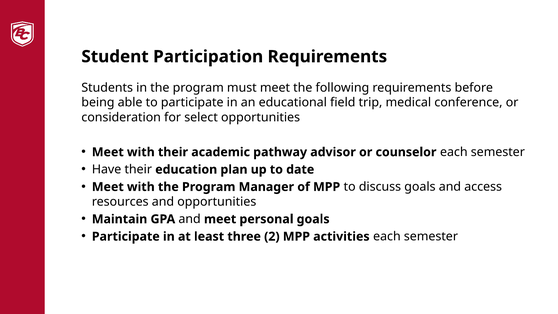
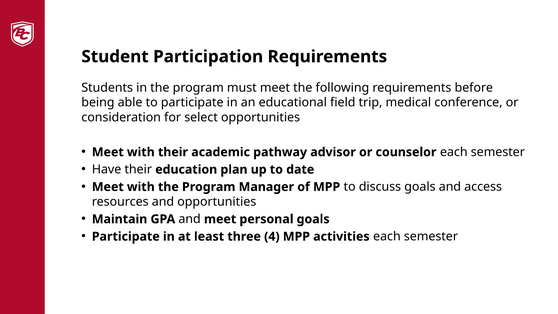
2: 2 -> 4
